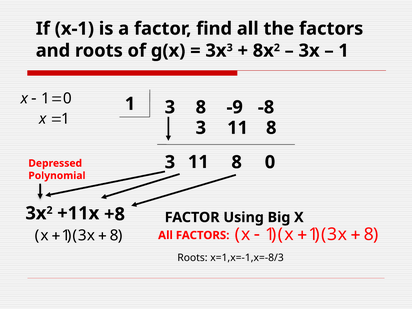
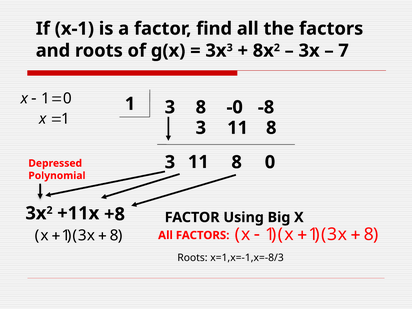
1 at (344, 51): 1 -> 7
-9: -9 -> -0
